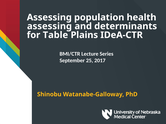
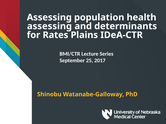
Table: Table -> Rates
